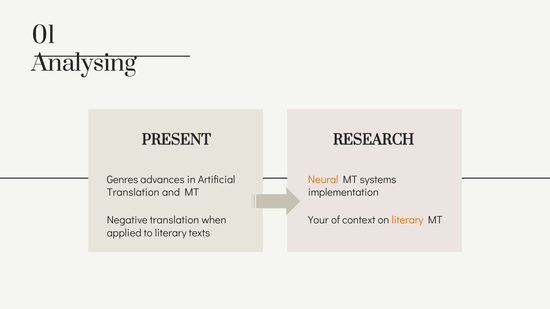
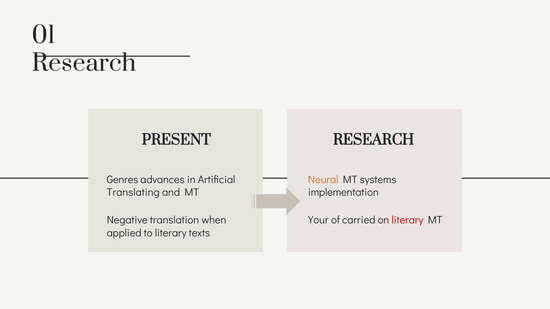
Analysing at (84, 63): Analysing -> Research
Translation at (133, 193): Translation -> Translating
context: context -> carried
literary at (407, 220) colour: orange -> red
